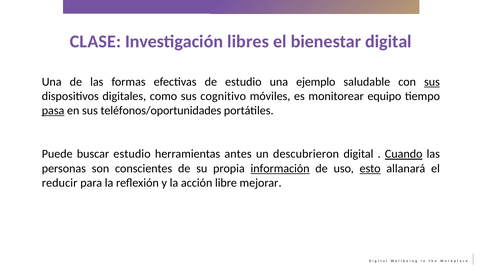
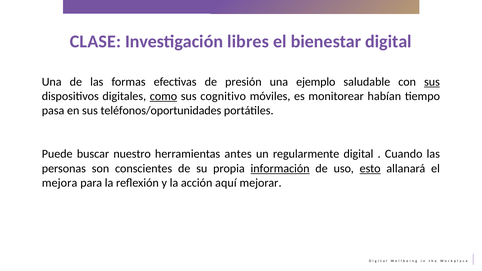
de estudio: estudio -> presión
como underline: none -> present
equipo: equipo -> habían
pasa underline: present -> none
buscar estudio: estudio -> nuestro
descubrieron: descubrieron -> regularmente
Cuando underline: present -> none
reducir: reducir -> mejora
libre: libre -> aquí
